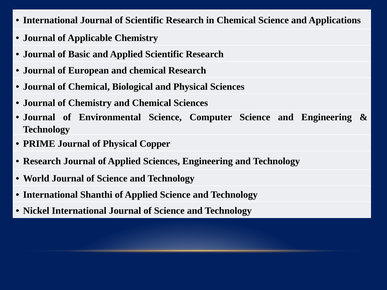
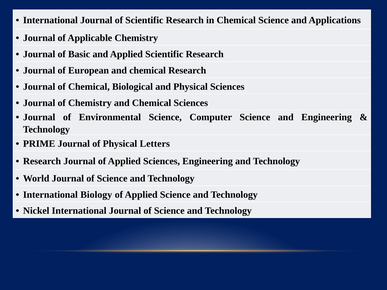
Copper: Copper -> Letters
Shanthi: Shanthi -> Biology
